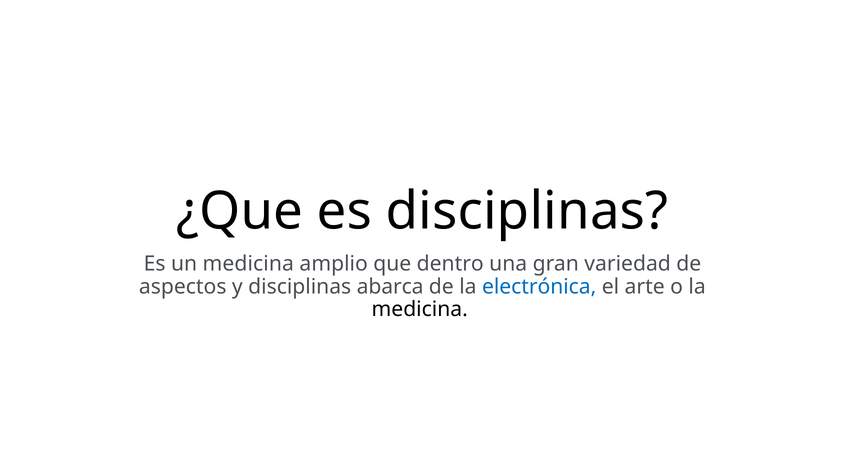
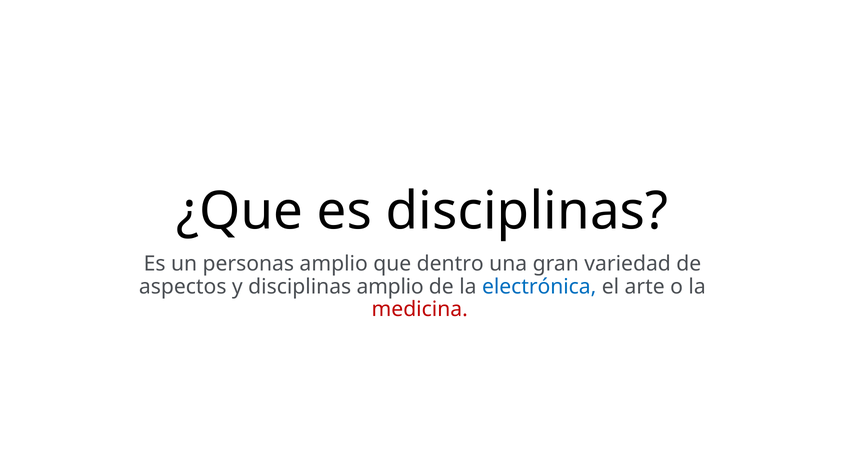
un medicina: medicina -> personas
disciplinas abarca: abarca -> amplio
medicina at (420, 310) colour: black -> red
